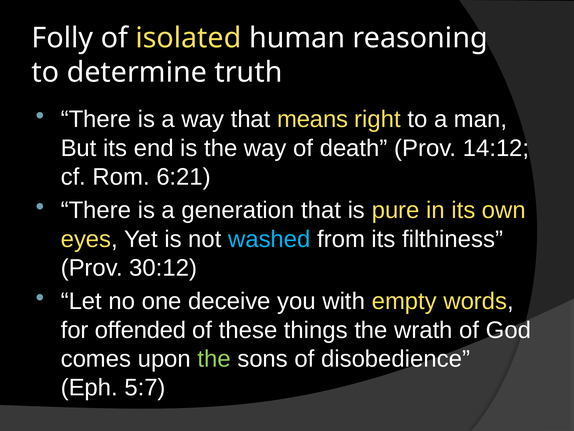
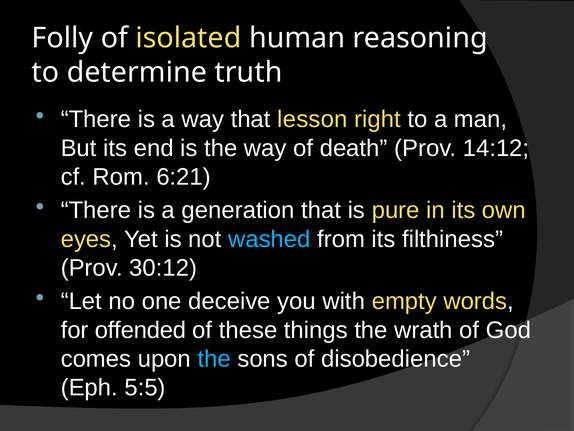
means: means -> lesson
the at (214, 358) colour: light green -> light blue
5:7: 5:7 -> 5:5
